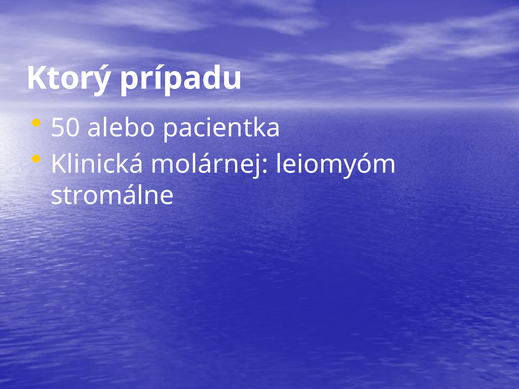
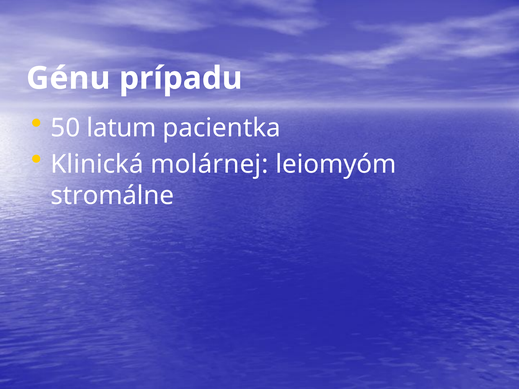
Ktorý: Ktorý -> Génu
alebo: alebo -> latum
